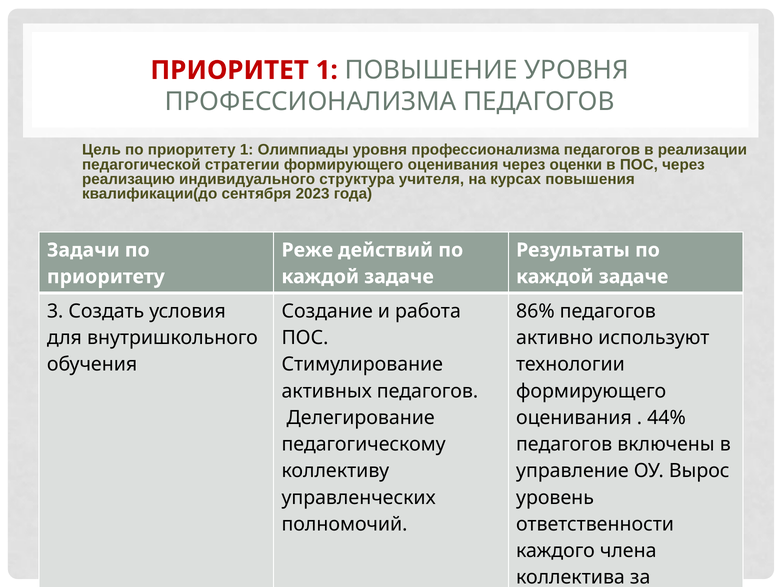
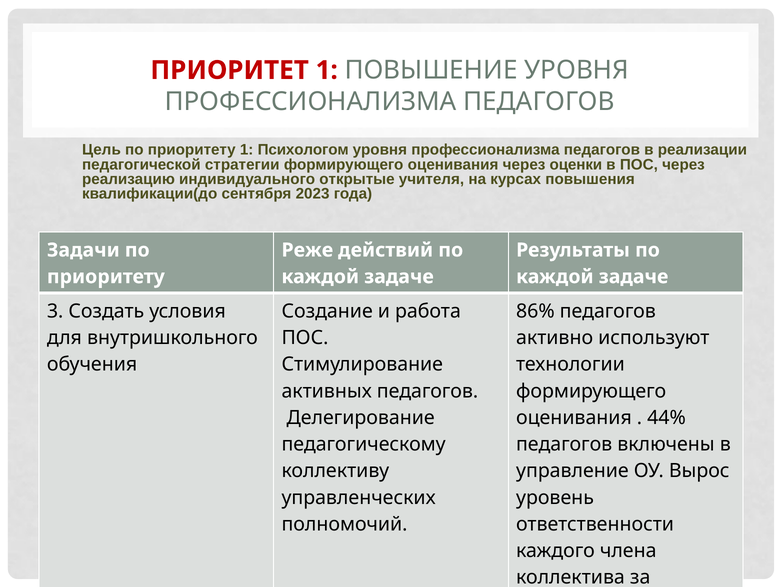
Олимпиады: Олимпиады -> Психологом
структура: структура -> открытые
